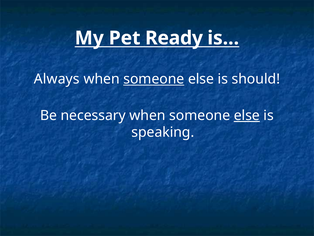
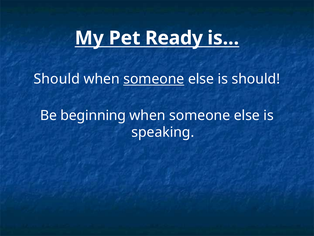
Always at (57, 79): Always -> Should
necessary: necessary -> beginning
else at (247, 115) underline: present -> none
